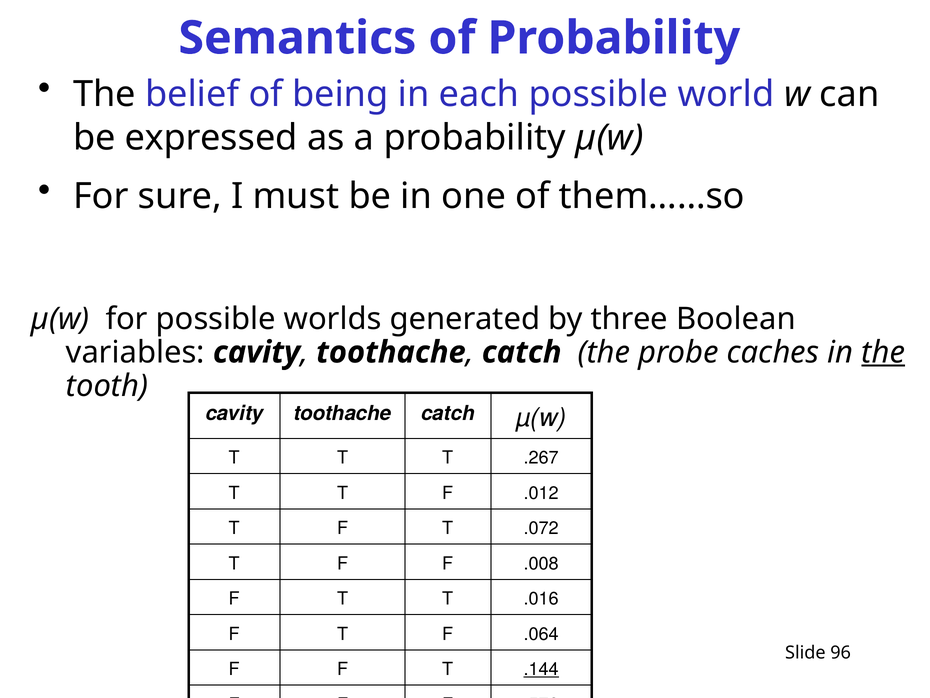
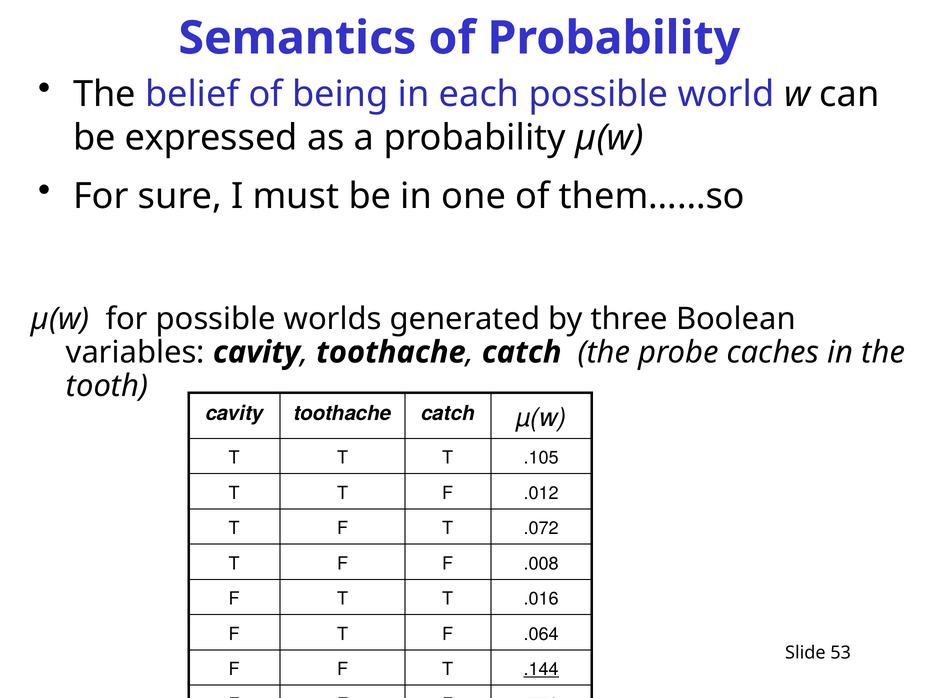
the at (883, 352) underline: present -> none
.267: .267 -> .105
96: 96 -> 53
